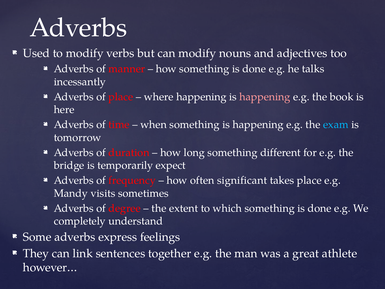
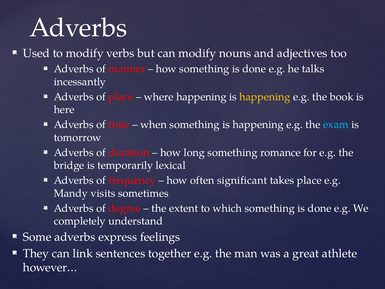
happening at (265, 97) colour: pink -> yellow
different: different -> romance
expect: expect -> lexical
